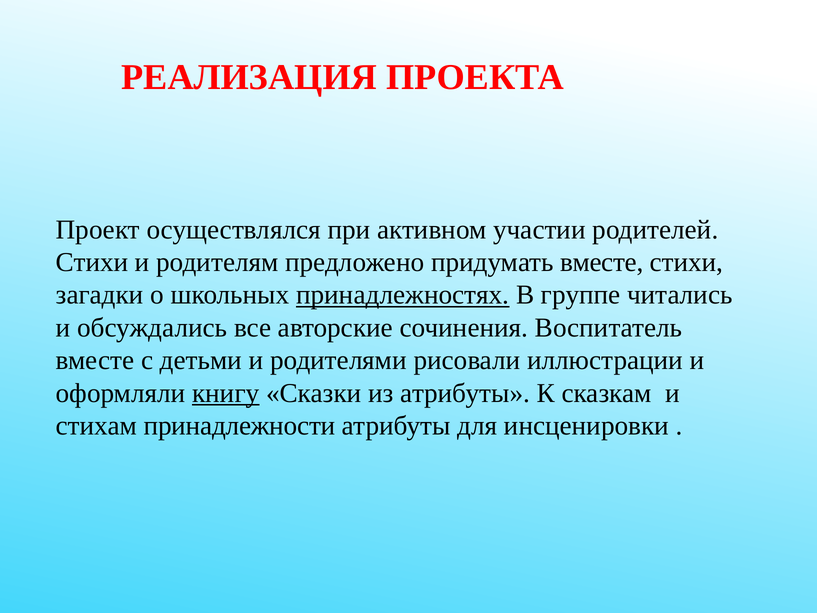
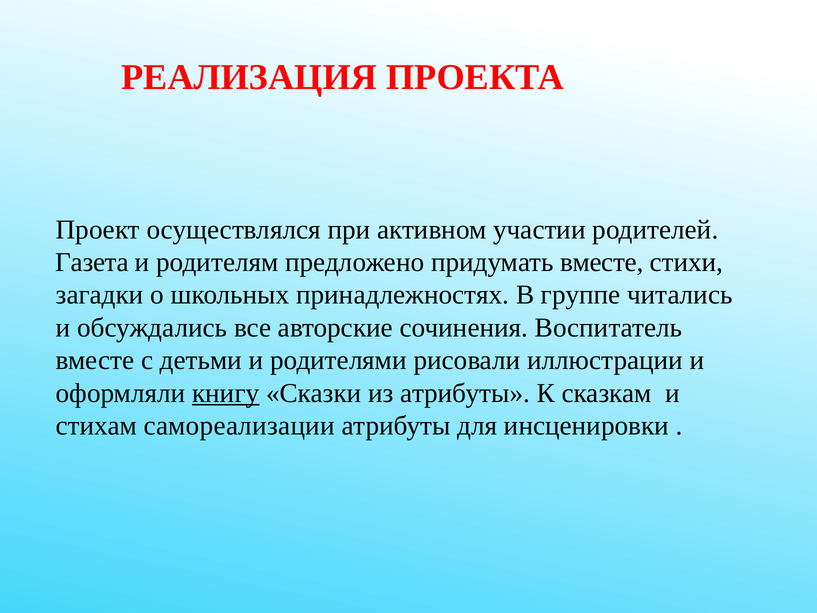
Стихи at (92, 262): Стихи -> Газета
принадлежностях underline: present -> none
принадлежности: принадлежности -> самореализации
